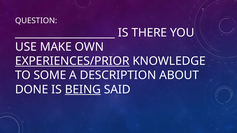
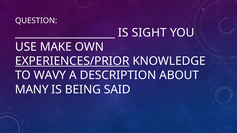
THERE: THERE -> SIGHT
SOME: SOME -> WAVY
DONE: DONE -> MANY
BEING underline: present -> none
